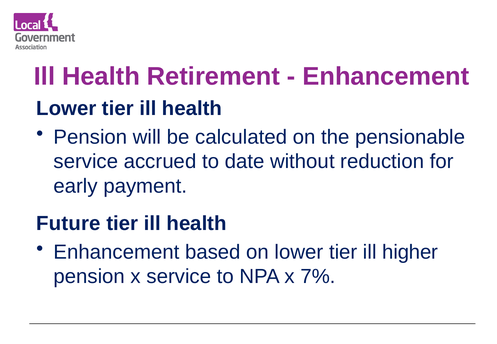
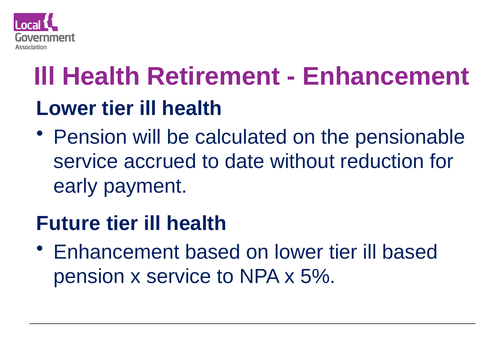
ill higher: higher -> based
7%: 7% -> 5%
